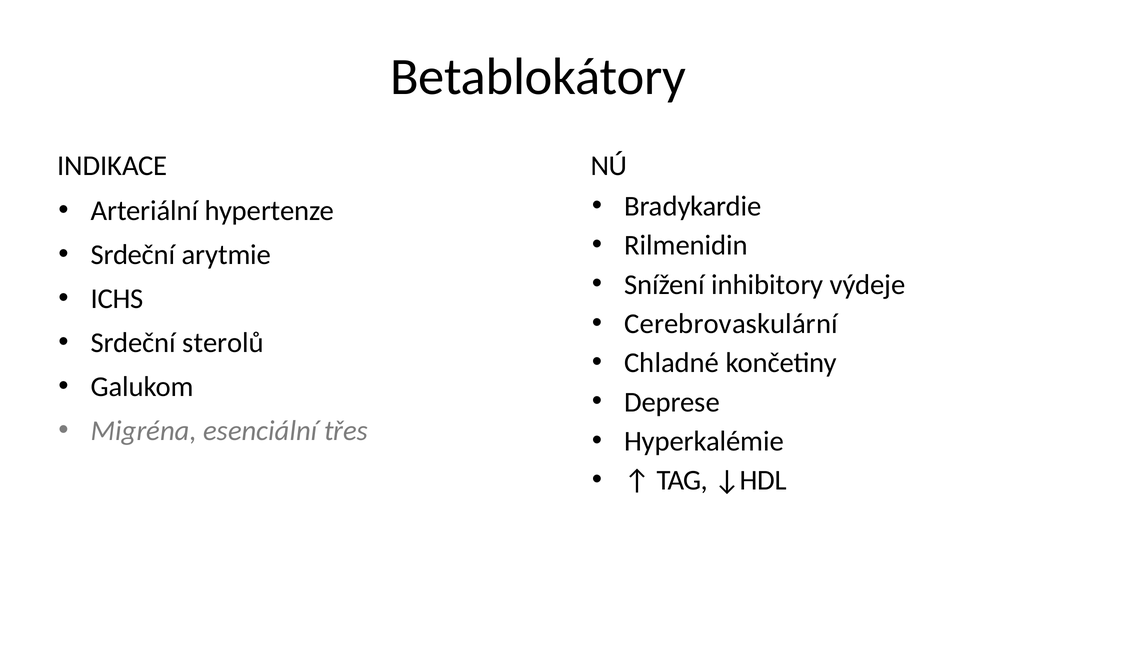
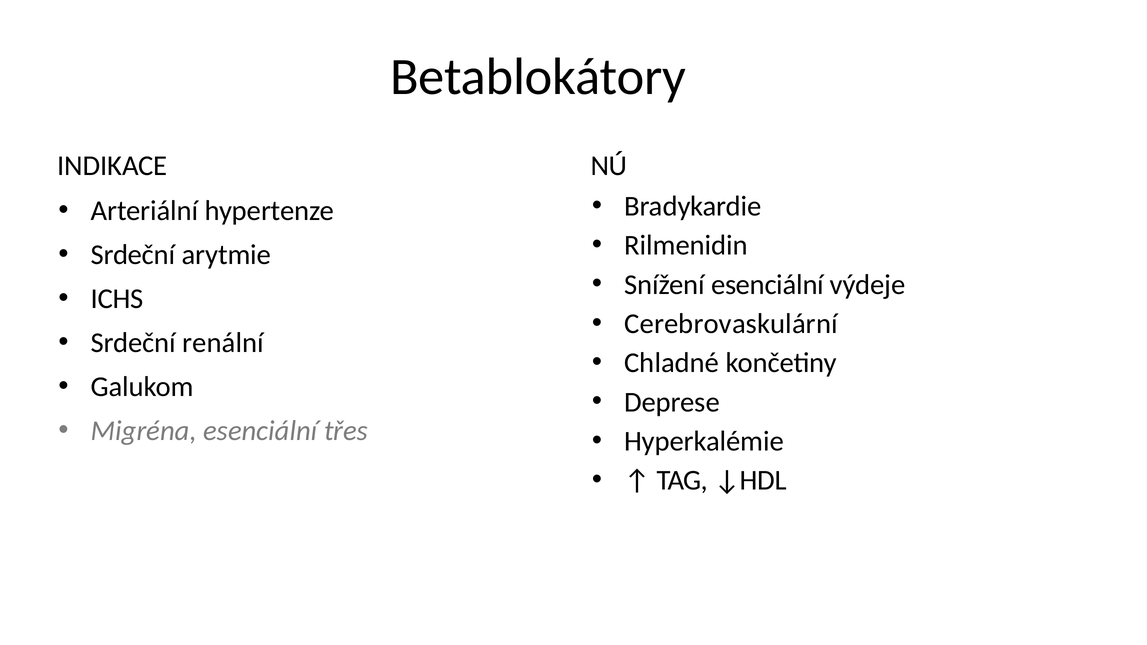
Snížení inhibitory: inhibitory -> esenciální
sterolů: sterolů -> renální
